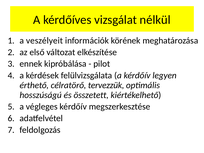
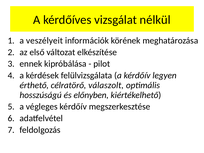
tervezzük: tervezzük -> válaszolt
összetett: összetett -> előnyben
